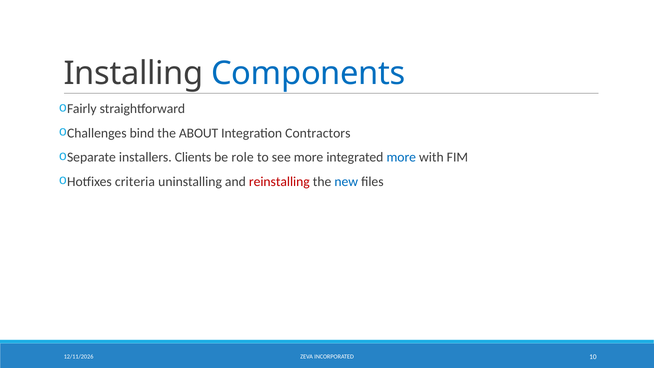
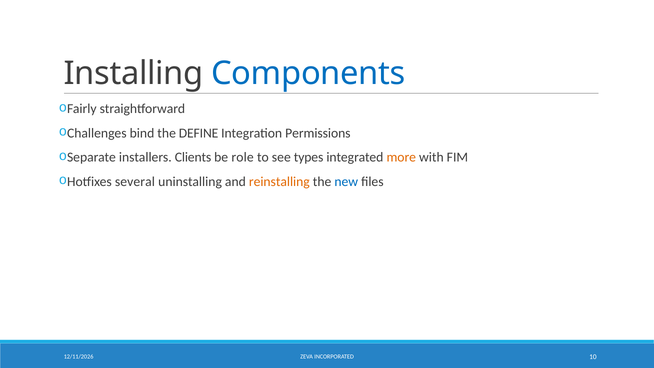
ABOUT: ABOUT -> DEFINE
Contractors: Contractors -> Permissions
see more: more -> types
more at (401, 157) colour: blue -> orange
criteria: criteria -> several
reinstalling colour: red -> orange
